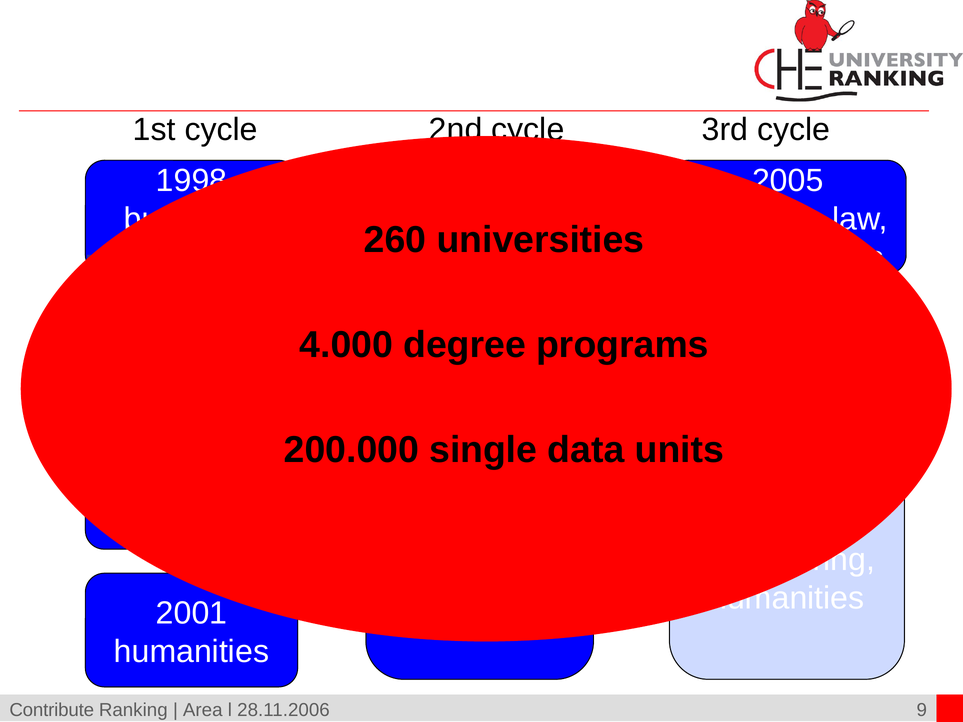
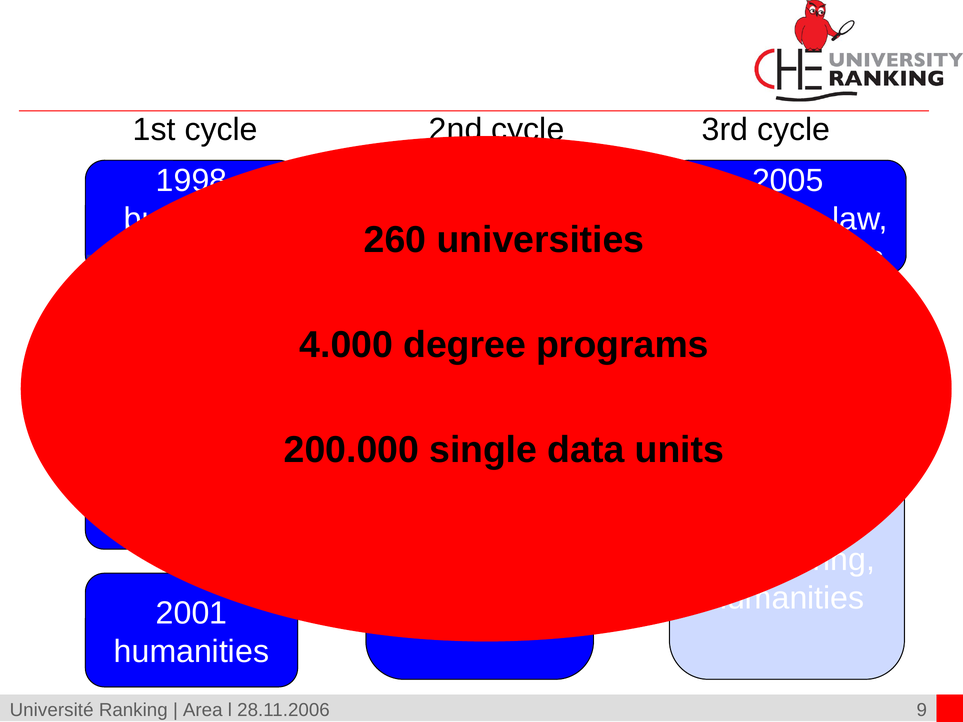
Contribute: Contribute -> Université
